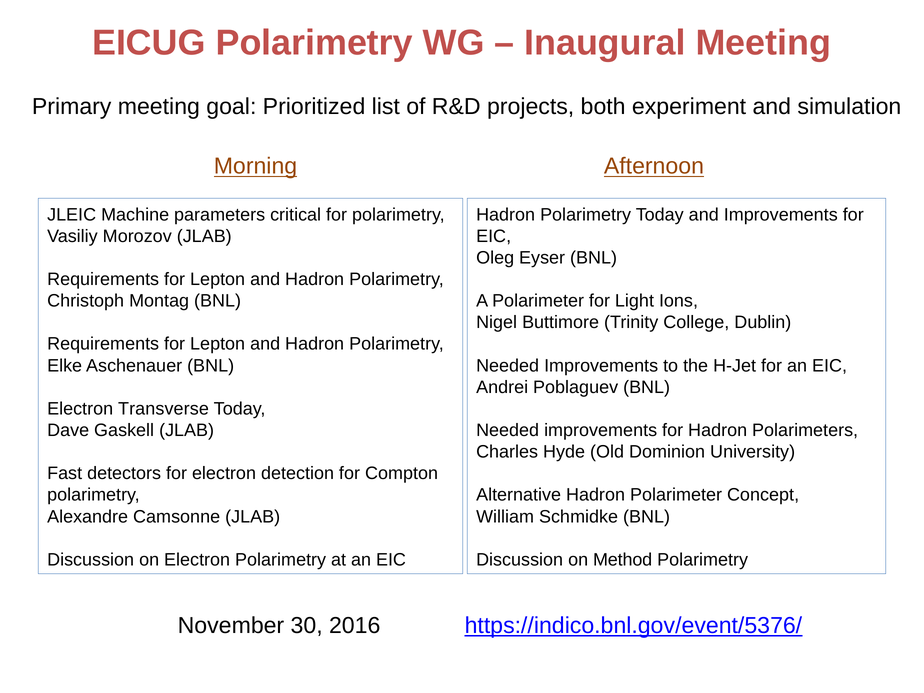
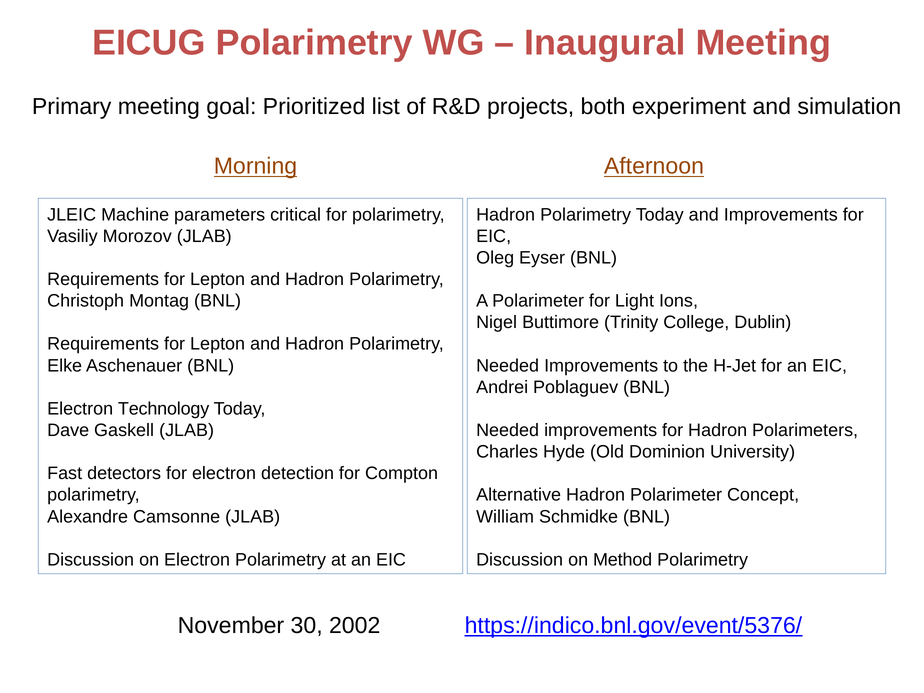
Transverse: Transverse -> Technology
2016: 2016 -> 2002
